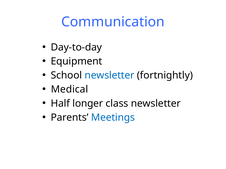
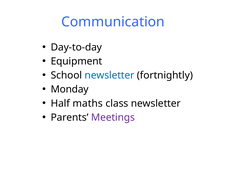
Medical: Medical -> Monday
longer: longer -> maths
Meetings colour: blue -> purple
